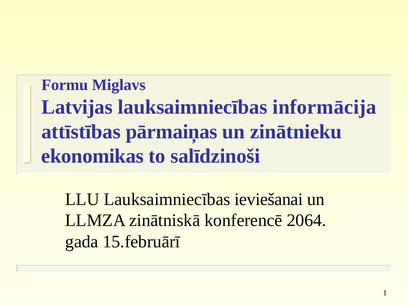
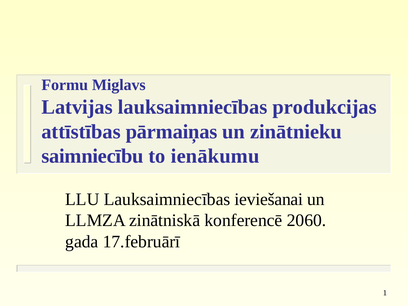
informācija: informācija -> produkcijas
ekonomikas: ekonomikas -> saimniecību
salīdzinoši: salīdzinoši -> ienākumu
2064: 2064 -> 2060
15.februārī: 15.februārī -> 17.februārī
